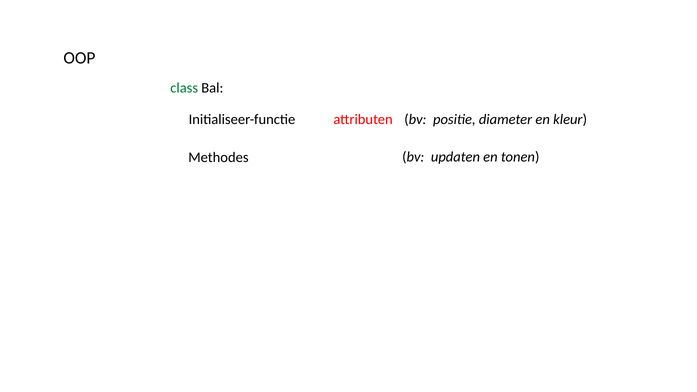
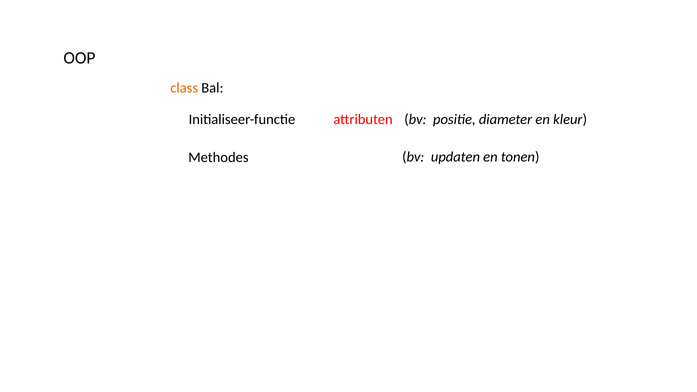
class colour: green -> orange
